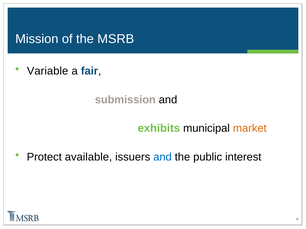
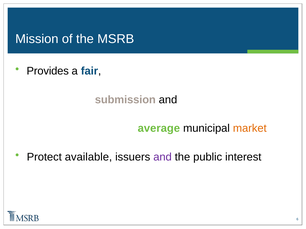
Variable: Variable -> Provides
exhibits: exhibits -> average
and at (163, 157) colour: blue -> purple
